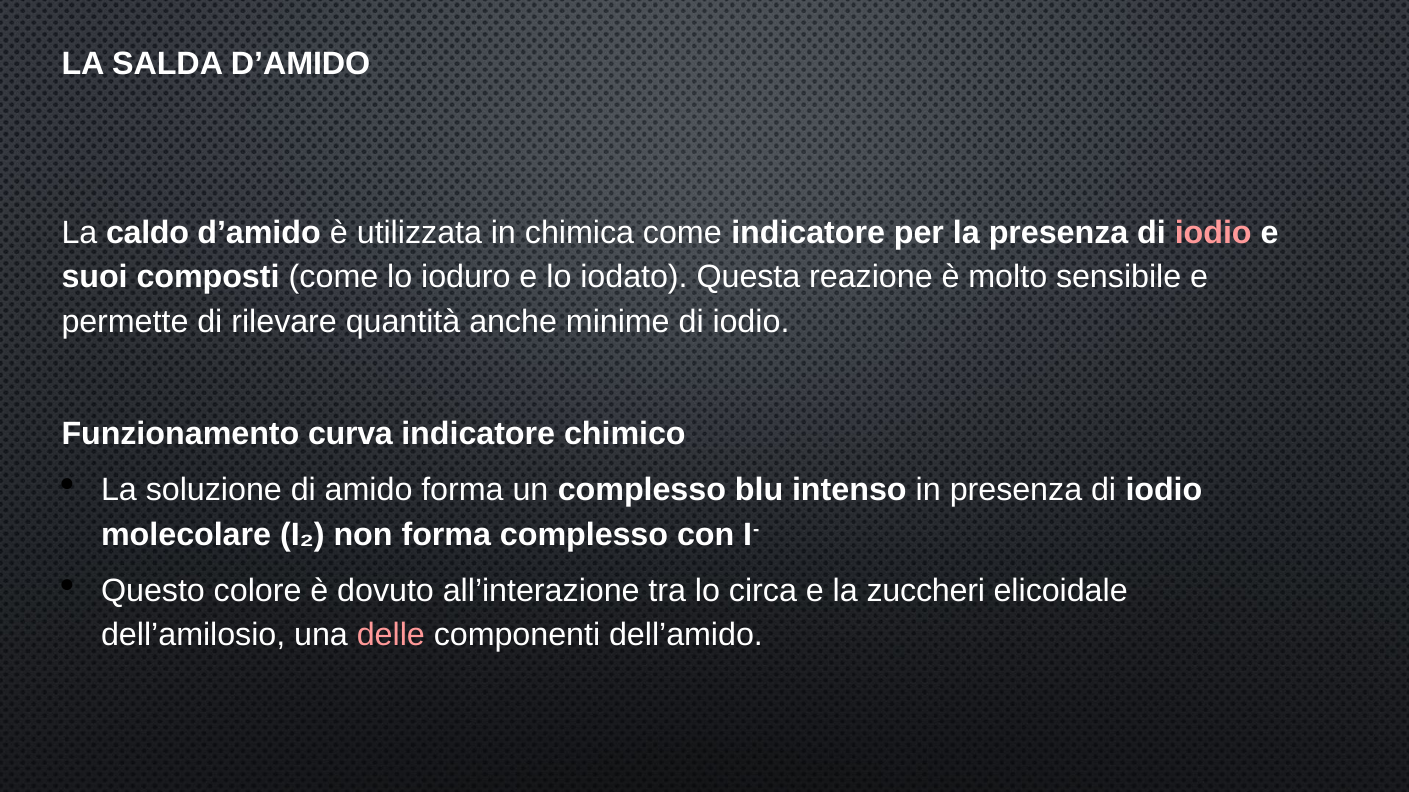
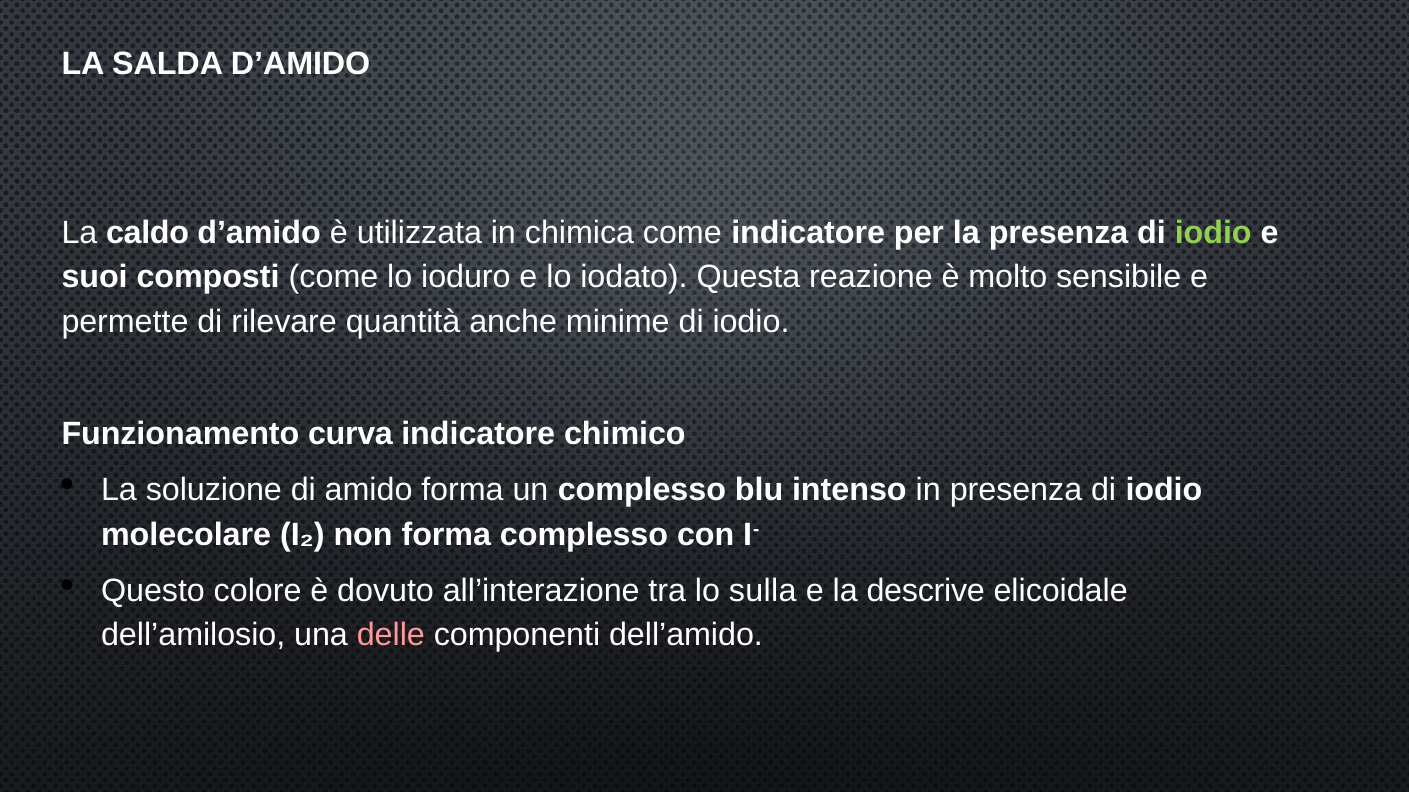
iodio at (1213, 233) colour: pink -> light green
circa: circa -> sulla
zuccheri: zuccheri -> descrive
